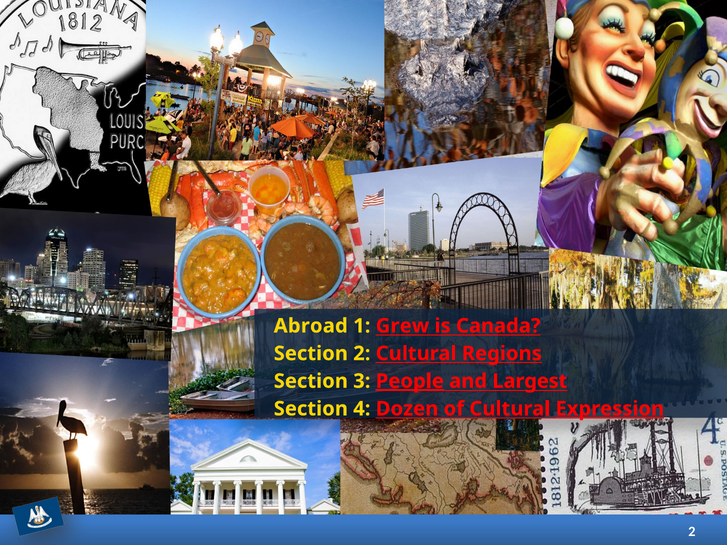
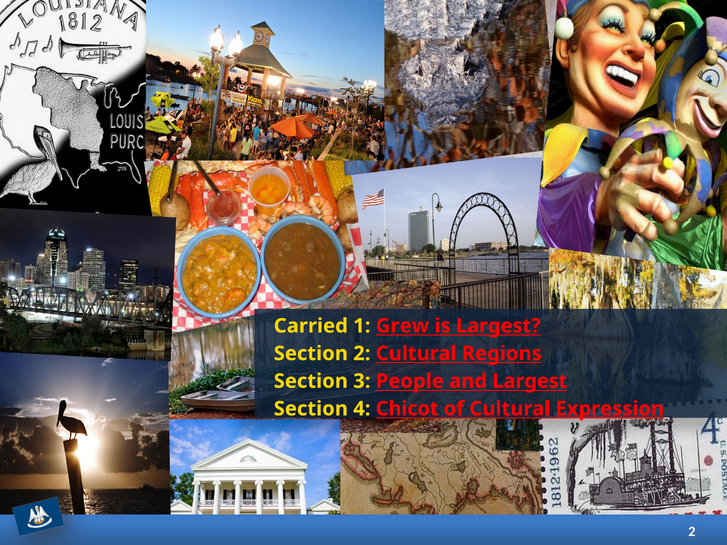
Abroad: Abroad -> Carried
is Canada: Canada -> Largest
People underline: present -> none
Dozen: Dozen -> Chicot
